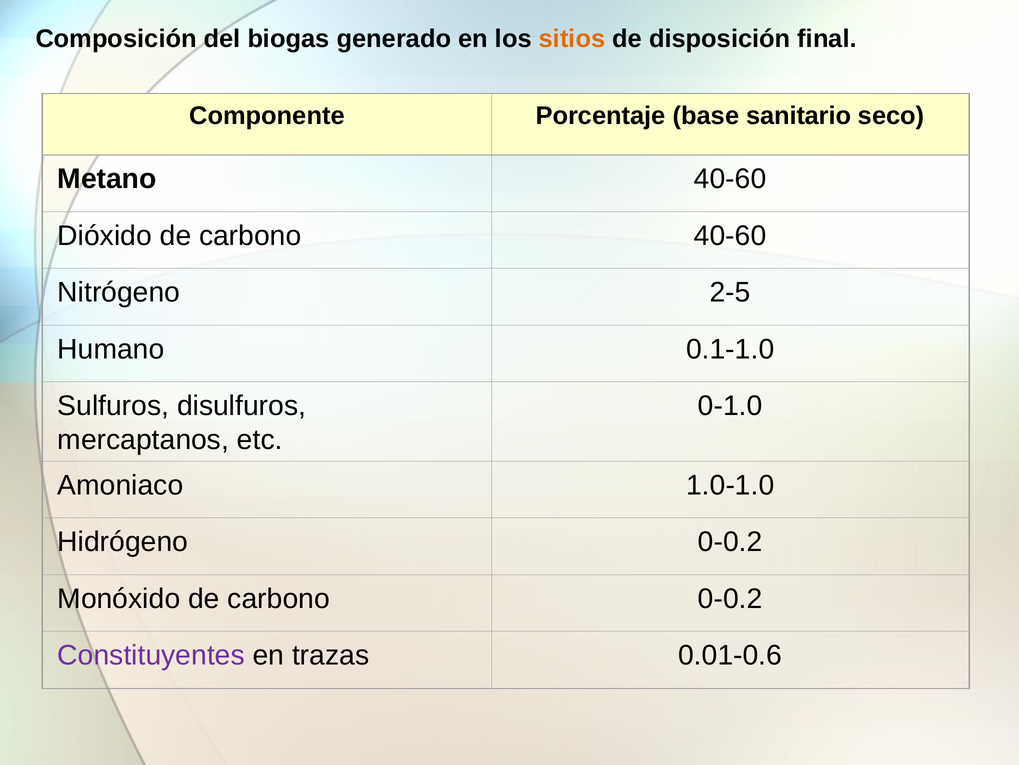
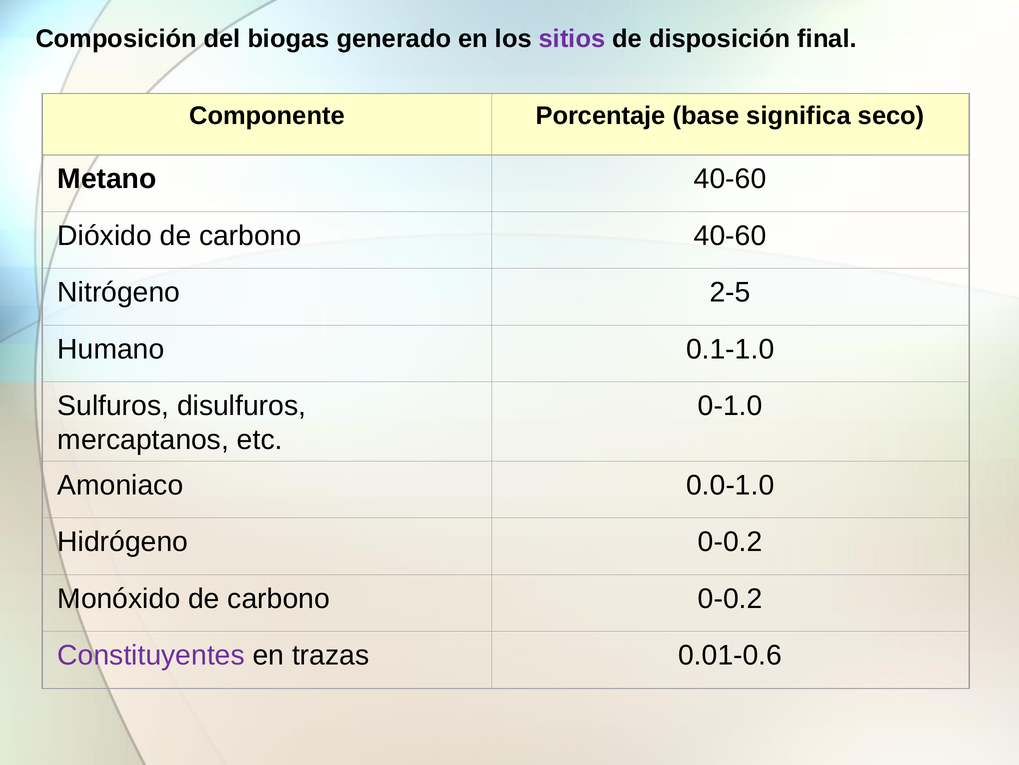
sitios colour: orange -> purple
sanitario: sanitario -> significa
1.0-1.0: 1.0-1.0 -> 0.0-1.0
